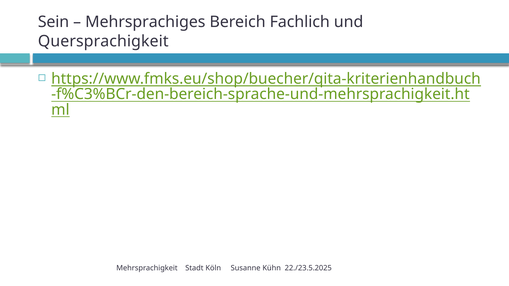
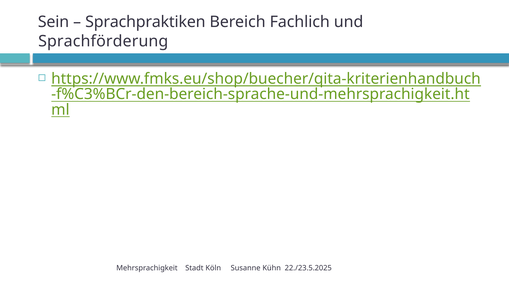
Mehrsprachiges: Mehrsprachiges -> Sprachpraktiken
Quersprachigkeit: Quersprachigkeit -> Sprachförderung
